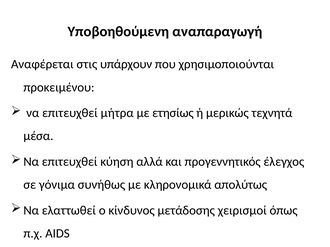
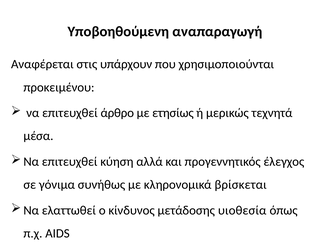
μήτρα: μήτρα -> άρθρο
απολύτως: απολύτως -> βρίσκεται
χειρισμοί: χειρισμοί -> υιοθεσία
